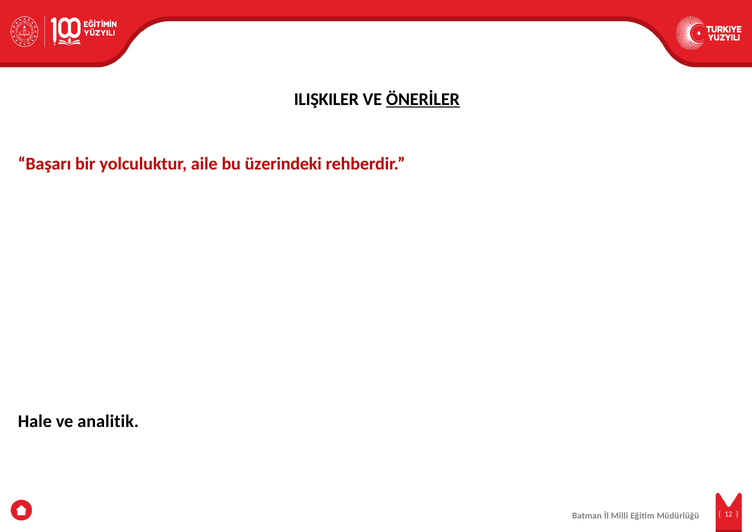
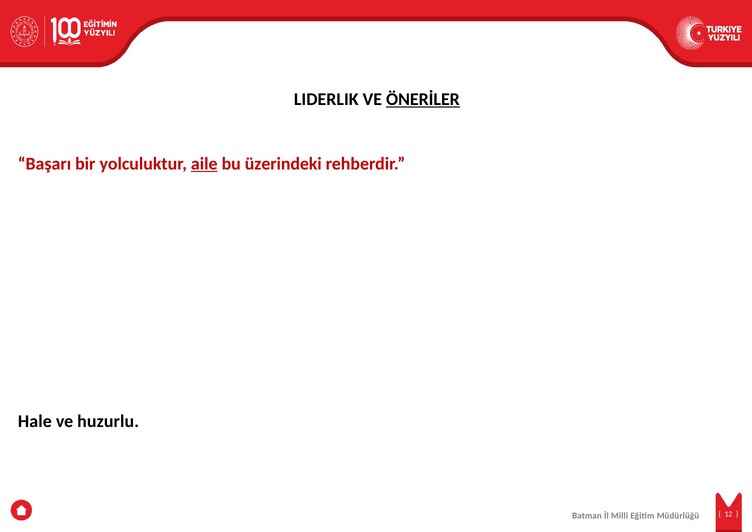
ILIŞKILER: ILIŞKILER -> LIDERLIK
aile underline: none -> present
analitik: analitik -> huzurlu
